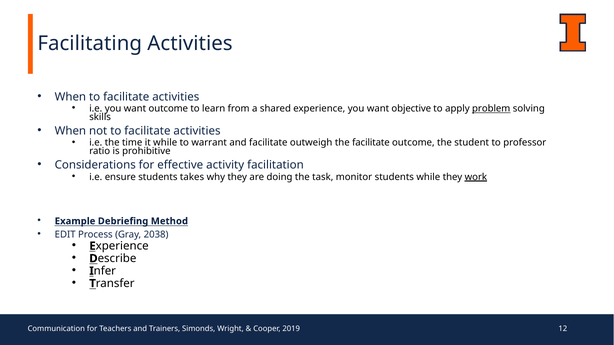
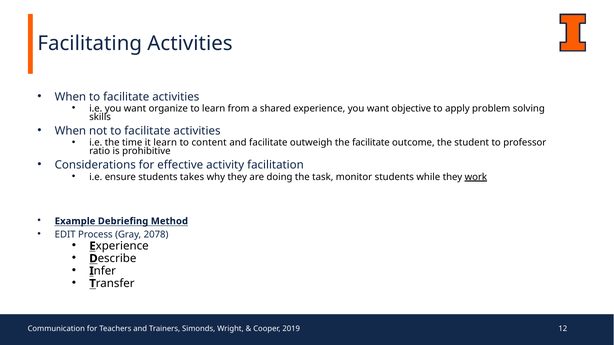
want outcome: outcome -> organize
problem underline: present -> none
it while: while -> learn
warrant: warrant -> content
2038: 2038 -> 2078
